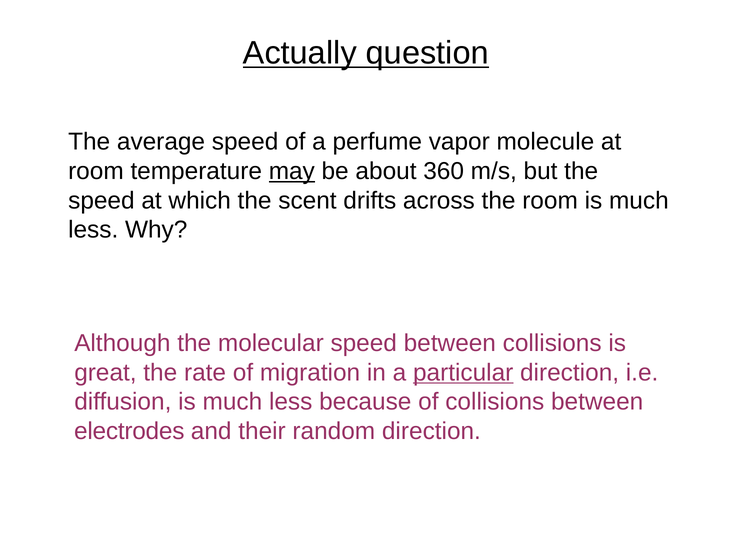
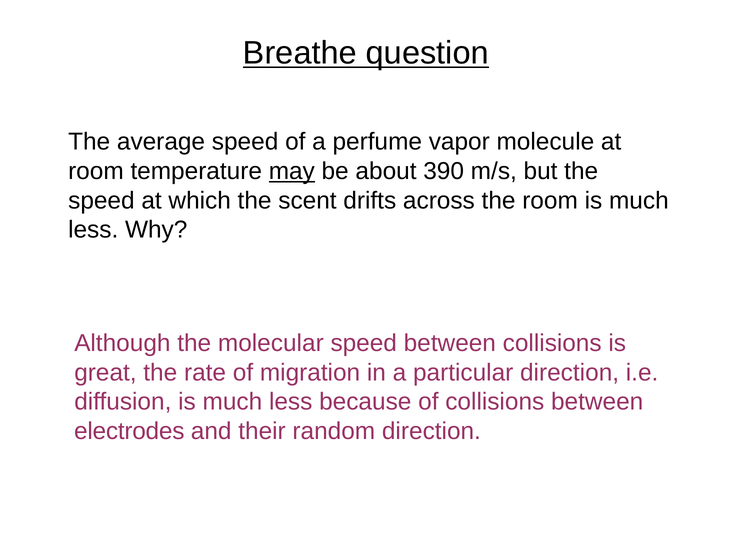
Actually: Actually -> Breathe
360: 360 -> 390
particular underline: present -> none
